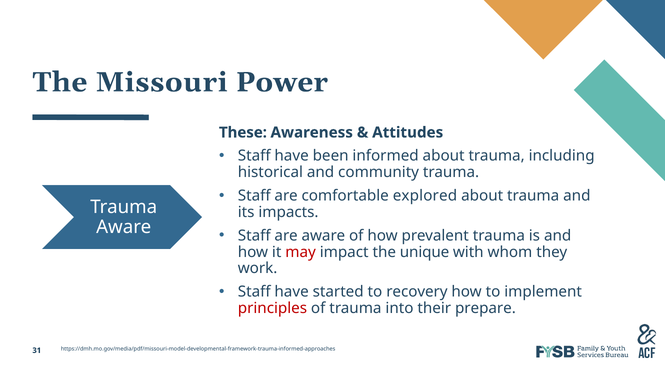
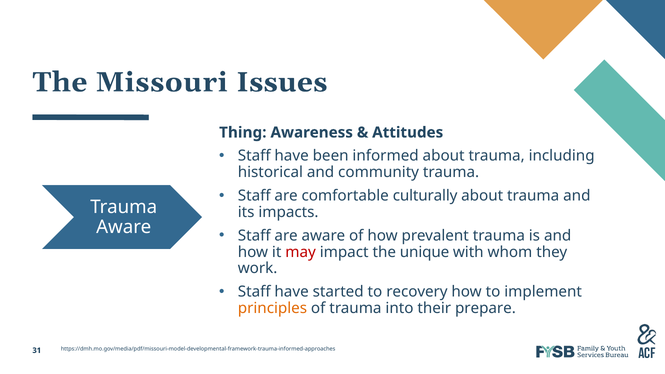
Power: Power -> Issues
These: These -> Thing
explored: explored -> culturally
principles colour: red -> orange
